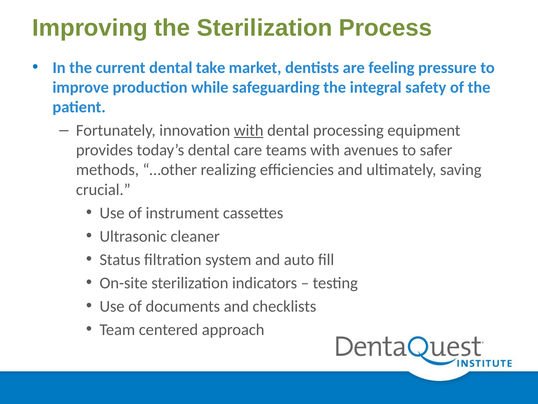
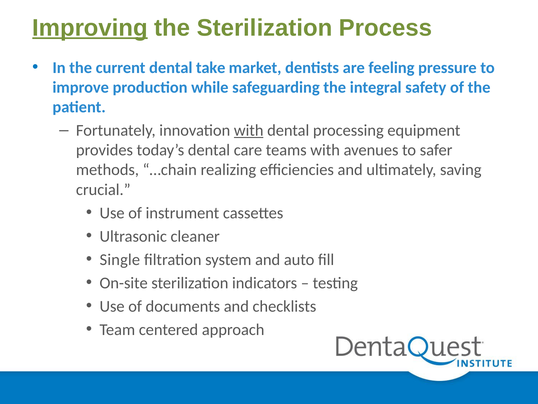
Improving underline: none -> present
…other: …other -> …chain
Status: Status -> Single
